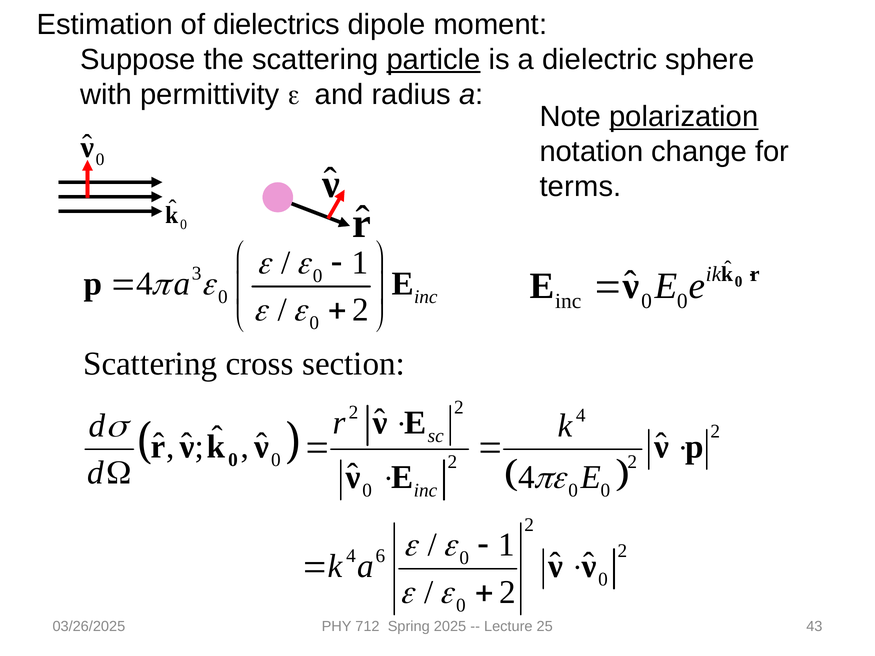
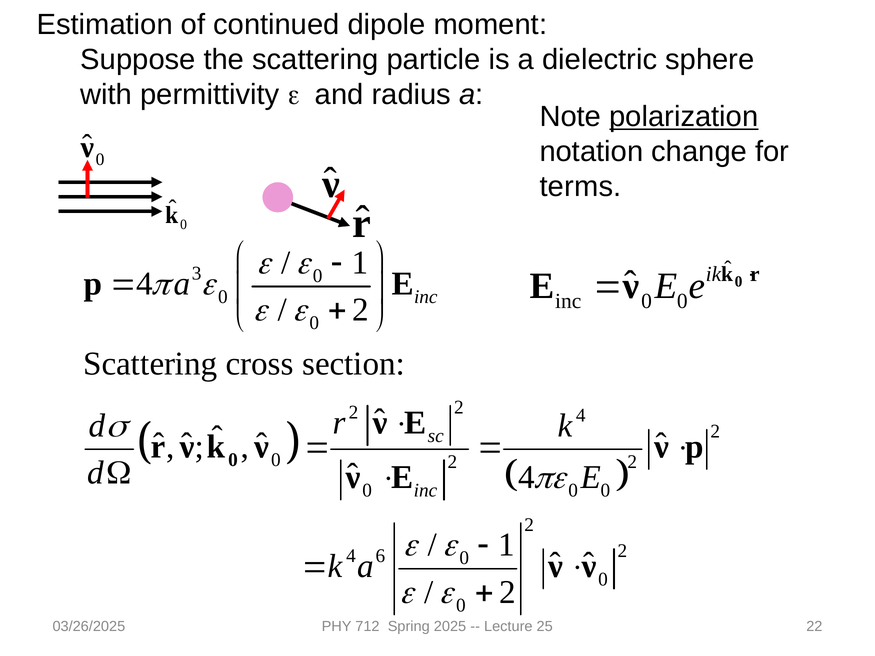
dielectrics: dielectrics -> continued
particle underline: present -> none
43: 43 -> 22
